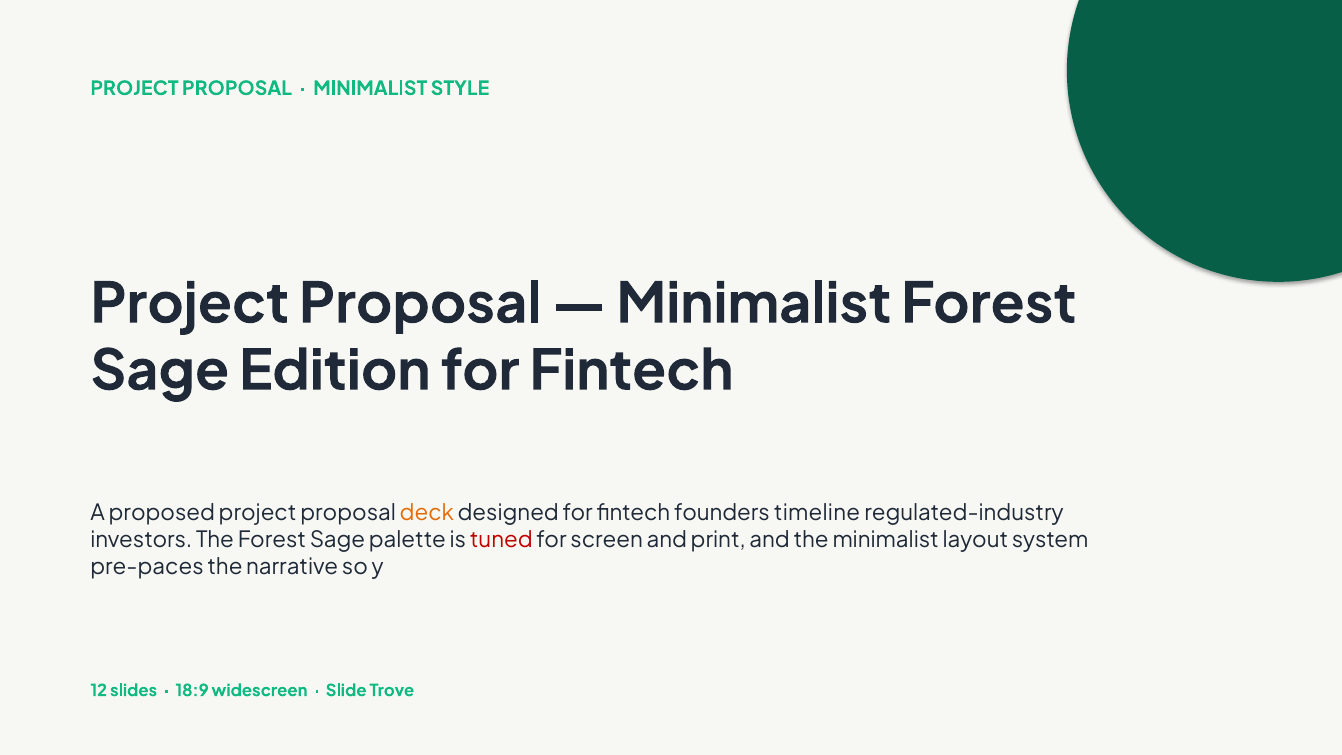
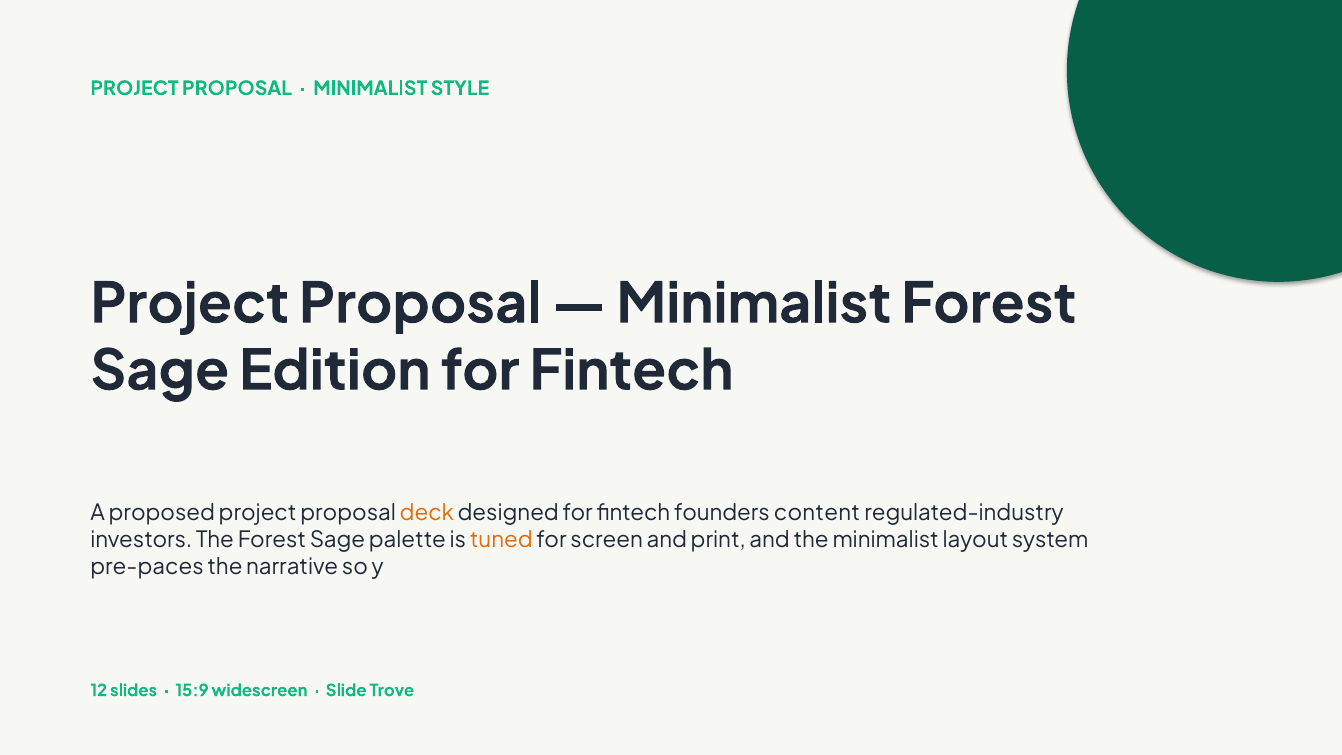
timeline: timeline -> content
tuned colour: red -> orange
18:9: 18:9 -> 15:9
